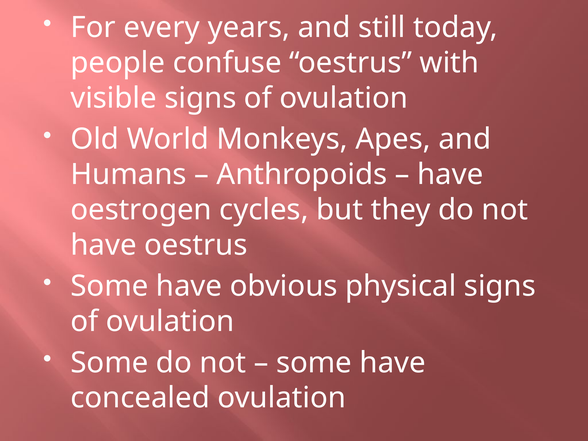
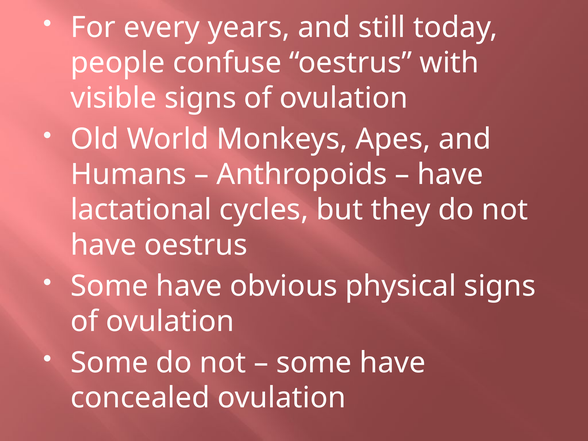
oestrogen: oestrogen -> lactational
